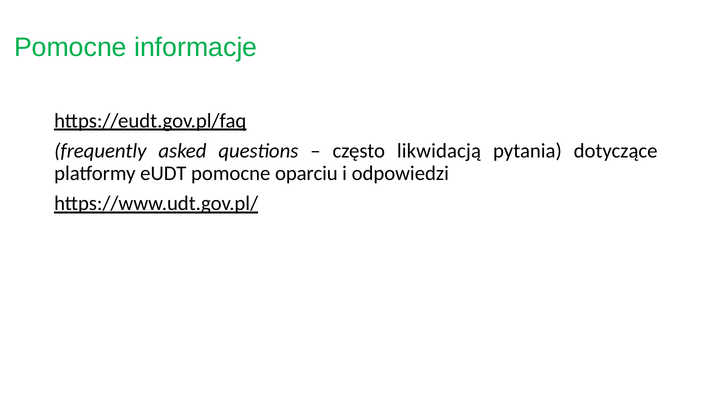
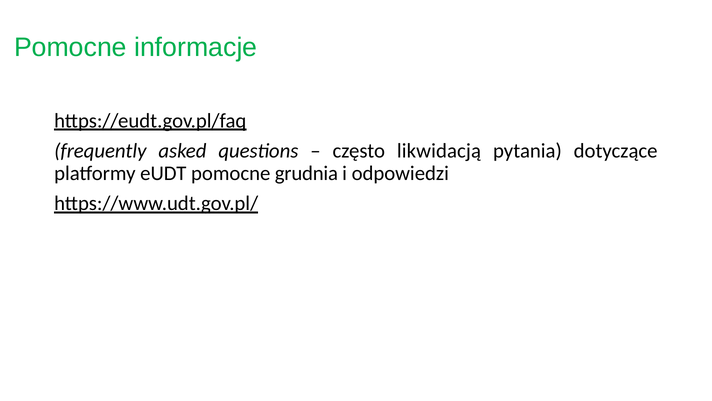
oparciu: oparciu -> grudnia
